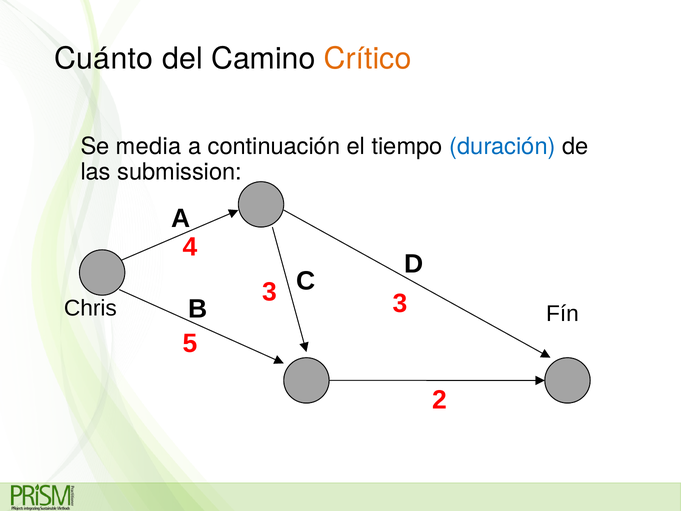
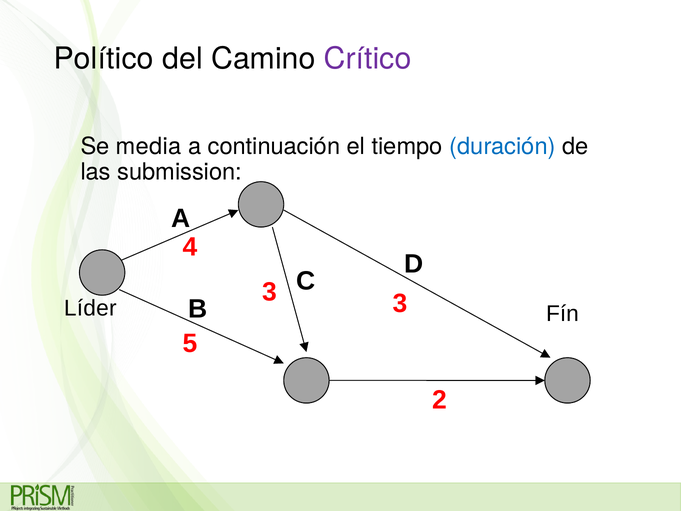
Cuánto: Cuánto -> Político
Crítico colour: orange -> purple
Chris: Chris -> Líder
